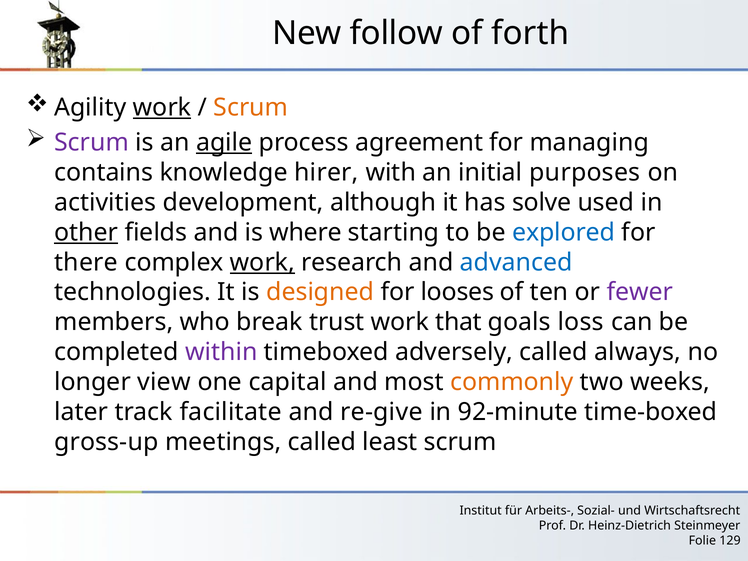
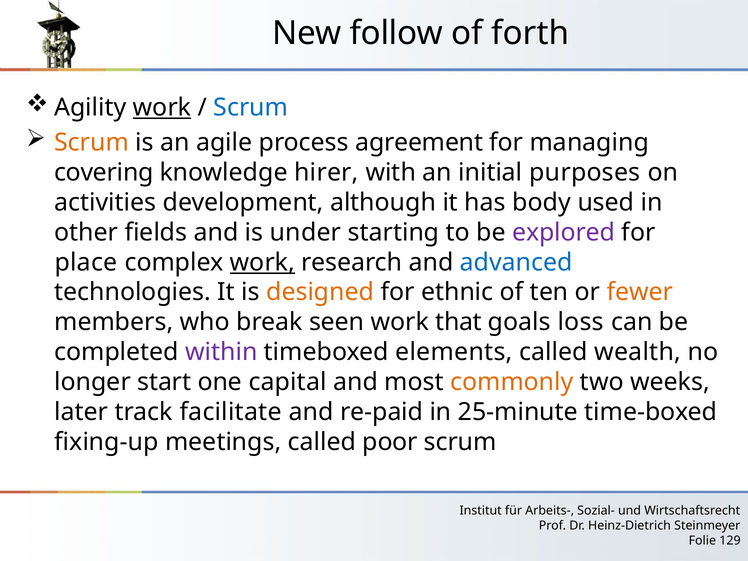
Scrum at (251, 108) colour: orange -> blue
Scrum at (92, 143) colour: purple -> orange
agile underline: present -> none
contains: contains -> covering
solve: solve -> body
other underline: present -> none
where: where -> under
explored colour: blue -> purple
there: there -> place
looses: looses -> ethnic
fewer colour: purple -> orange
trust: trust -> seen
adversely: adversely -> elements
always: always -> wealth
view: view -> start
re-give: re-give -> re-paid
92-minute: 92-minute -> 25-minute
gross-up: gross-up -> fixing-up
least: least -> poor
